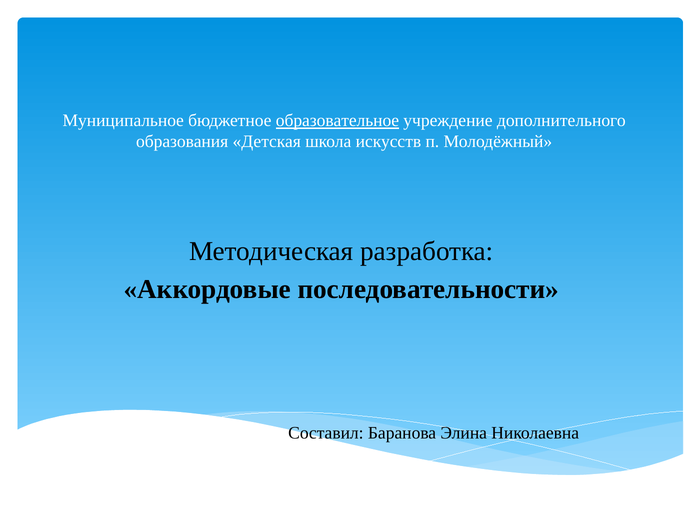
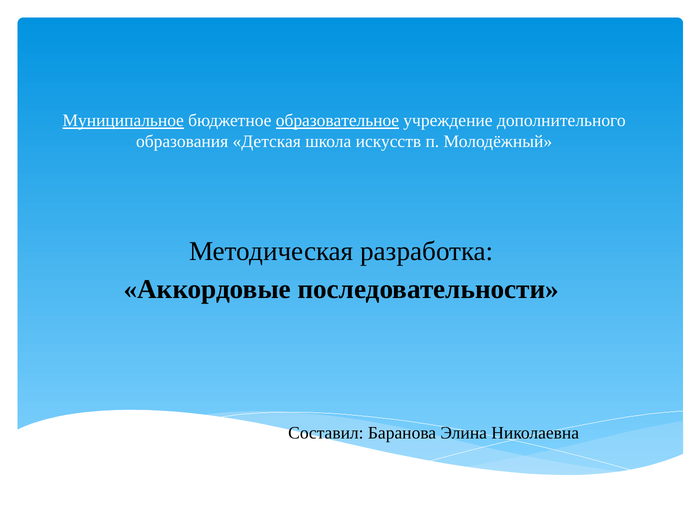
Муниципальное underline: none -> present
